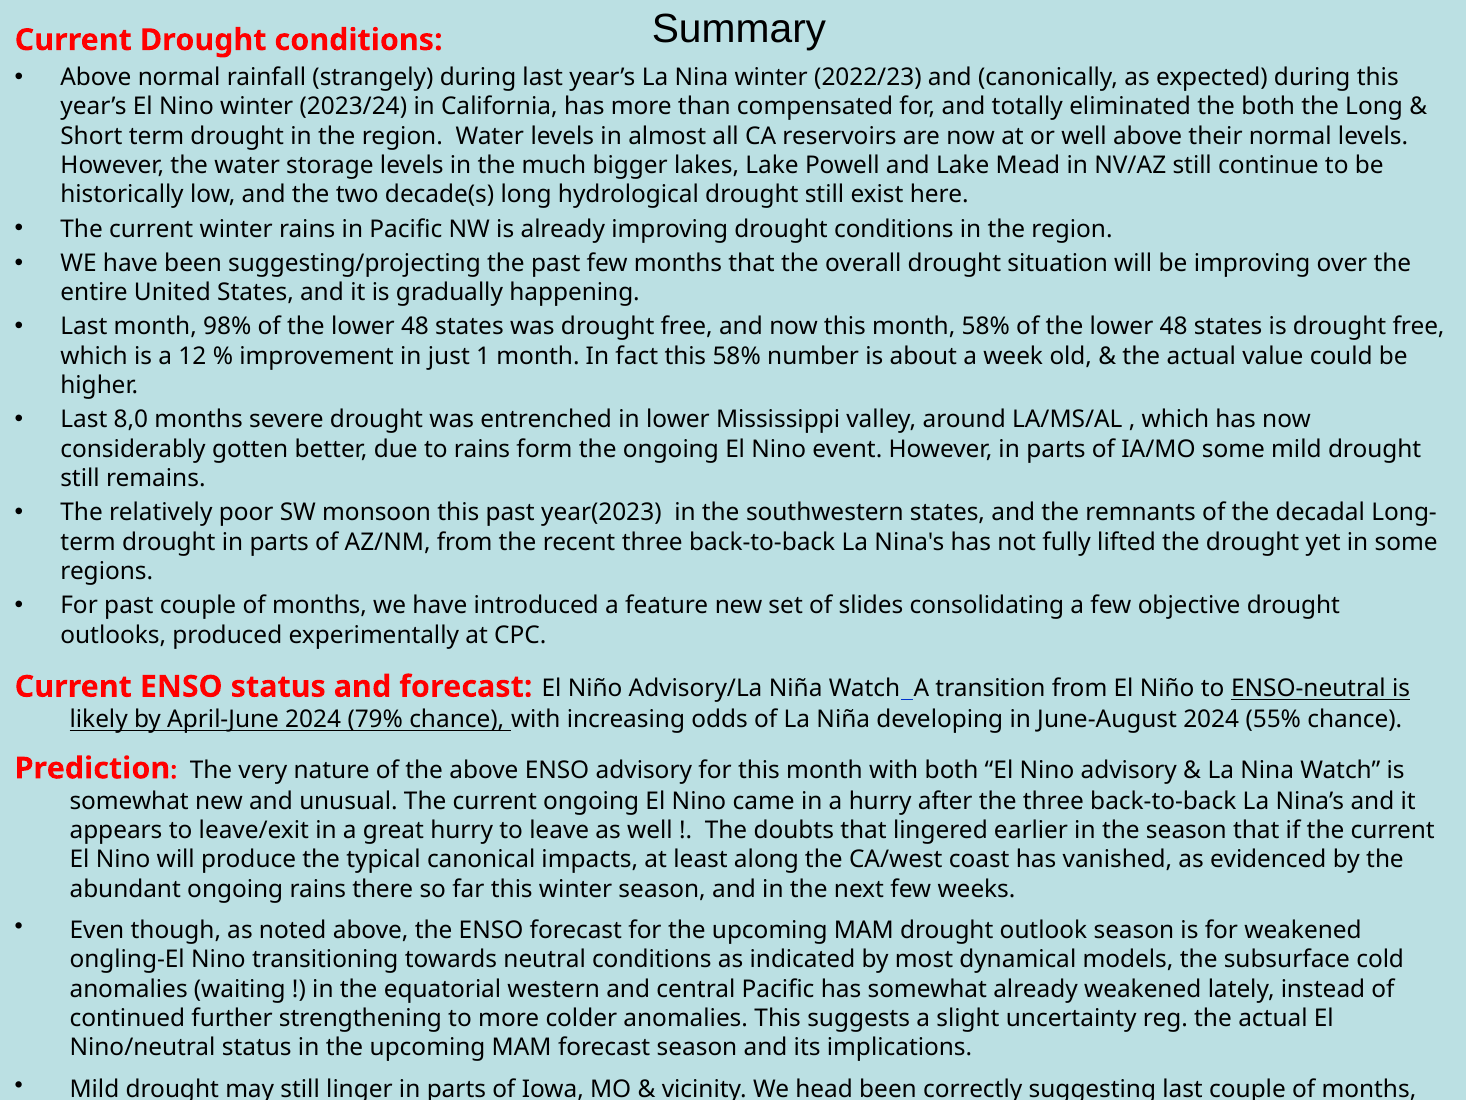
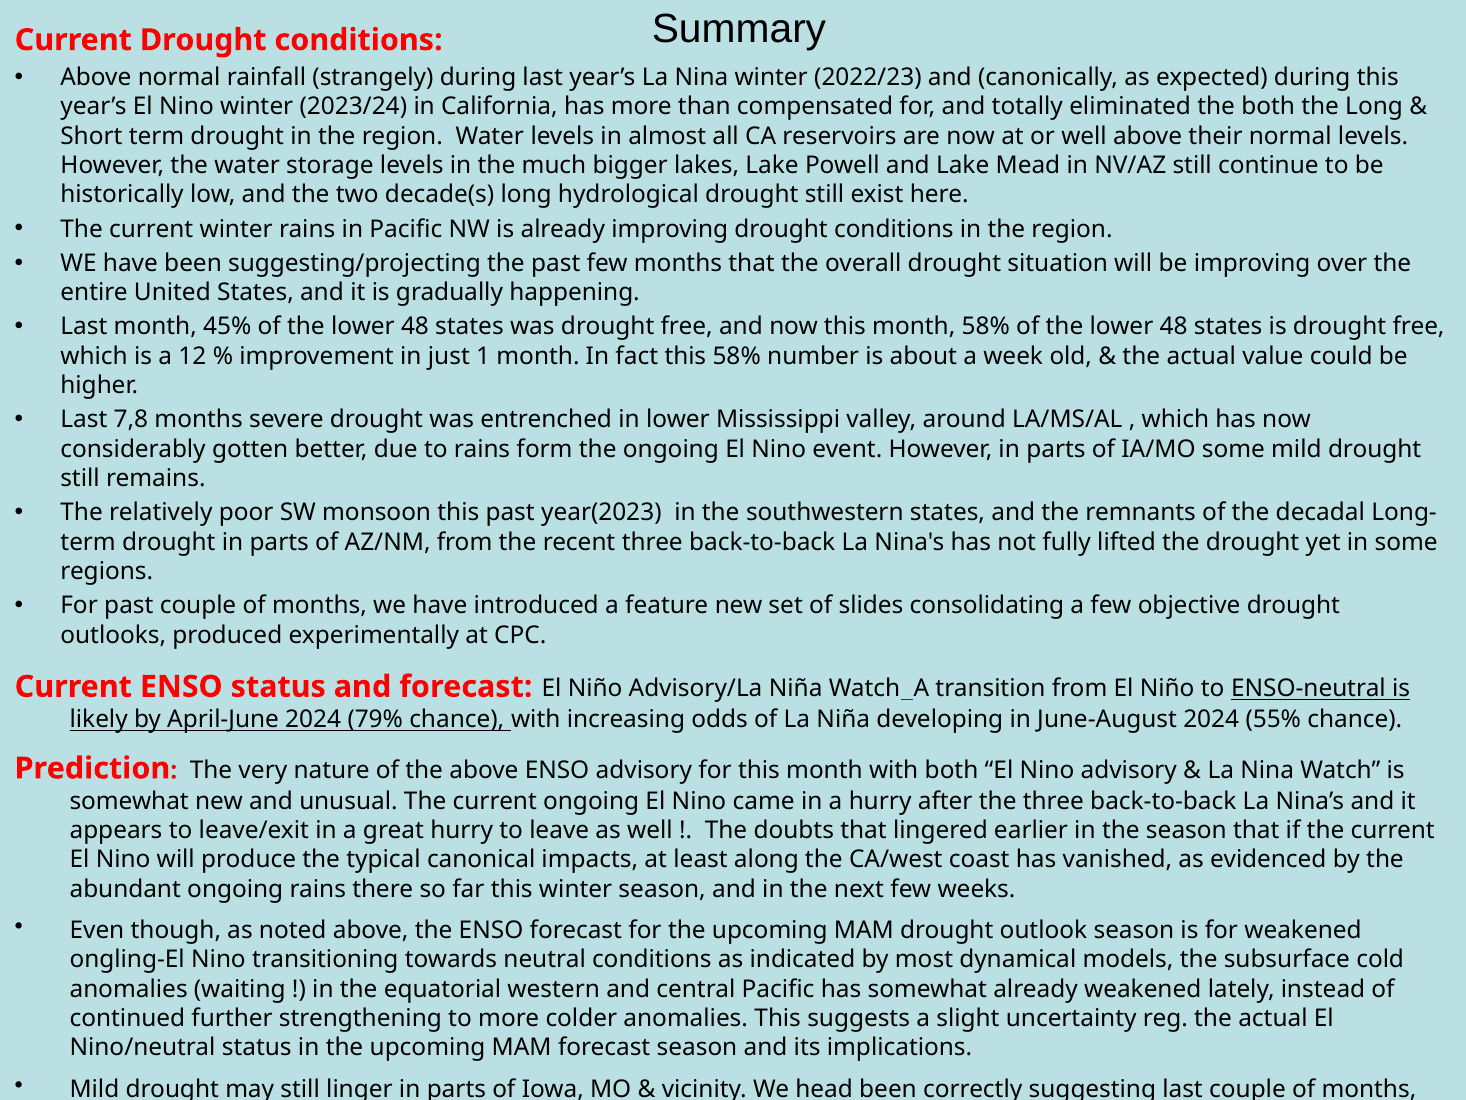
98%: 98% -> 45%
8,0: 8,0 -> 7,8
